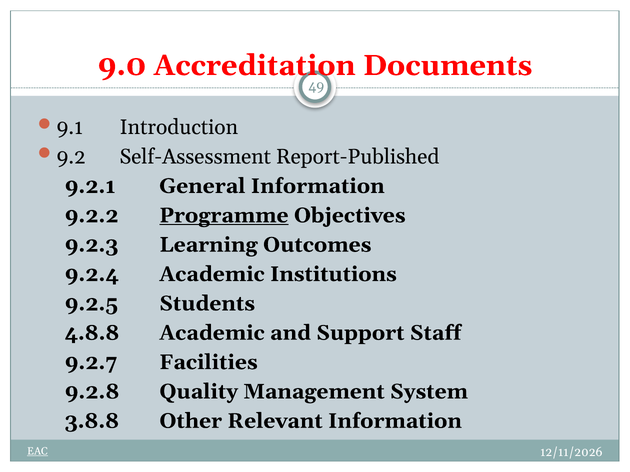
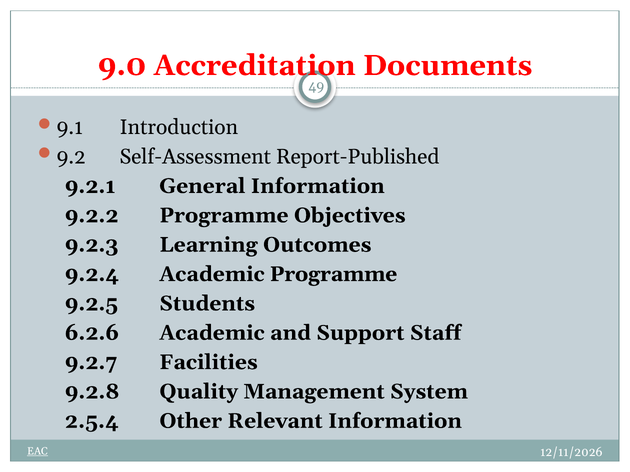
Programme at (224, 216) underline: present -> none
Academic Institutions: Institutions -> Programme
4.8.8: 4.8.8 -> 6.2.6
3.8.8: 3.8.8 -> 2.5.4
